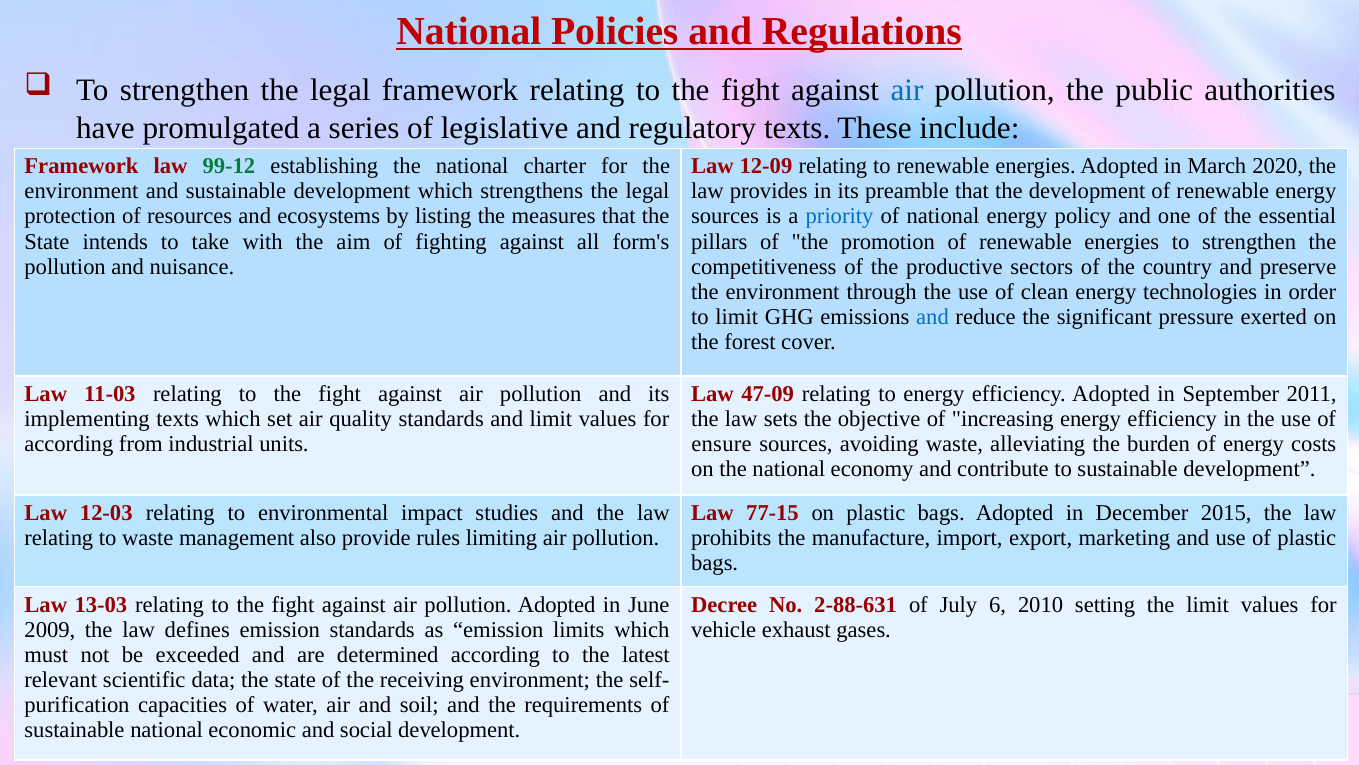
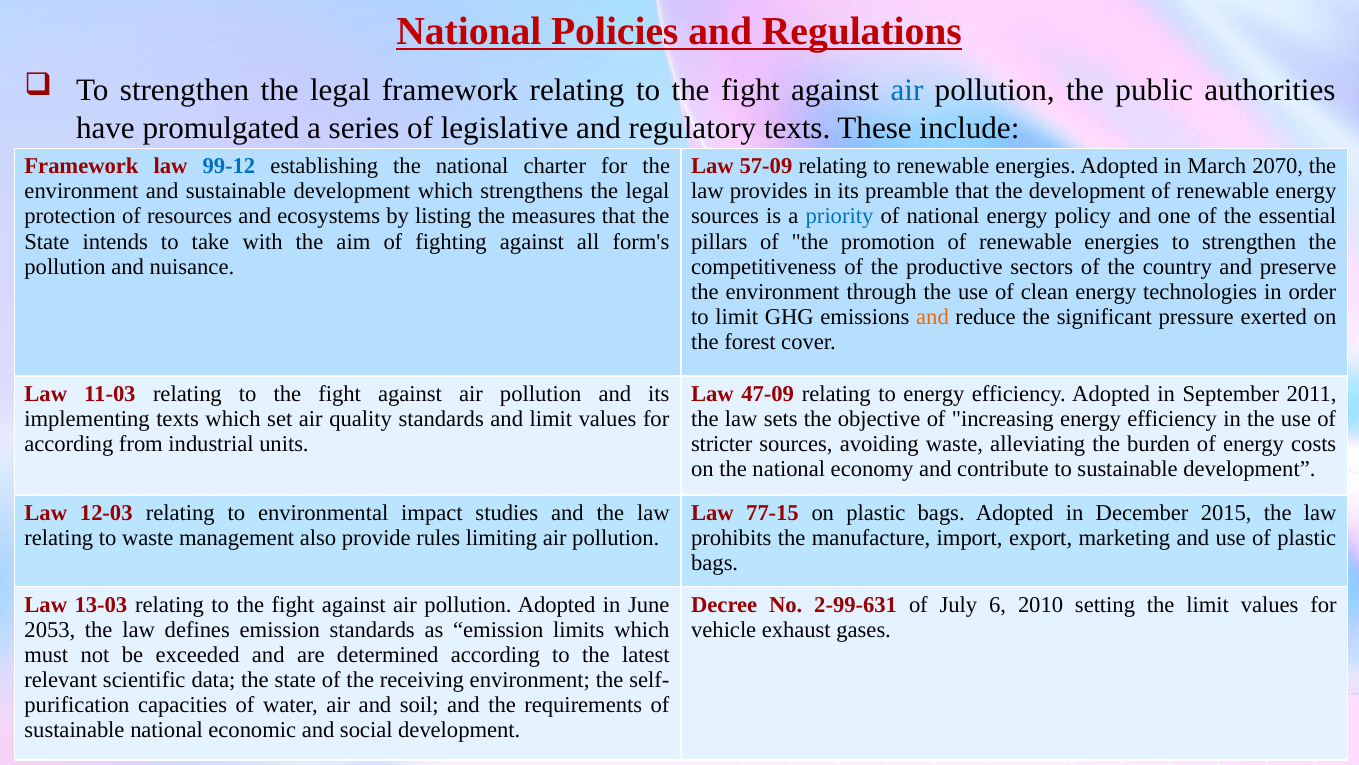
99-12 colour: green -> blue
12-09: 12-09 -> 57-09
2020: 2020 -> 2070
and at (932, 317) colour: blue -> orange
ensure: ensure -> stricter
2-88-631: 2-88-631 -> 2-99-631
2009: 2009 -> 2053
